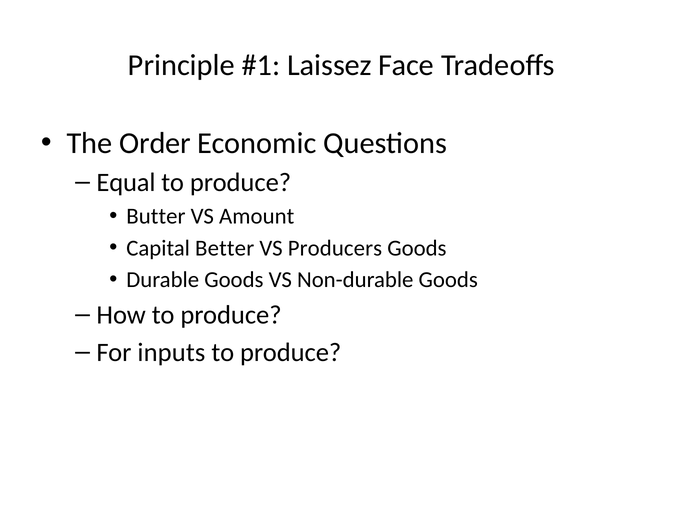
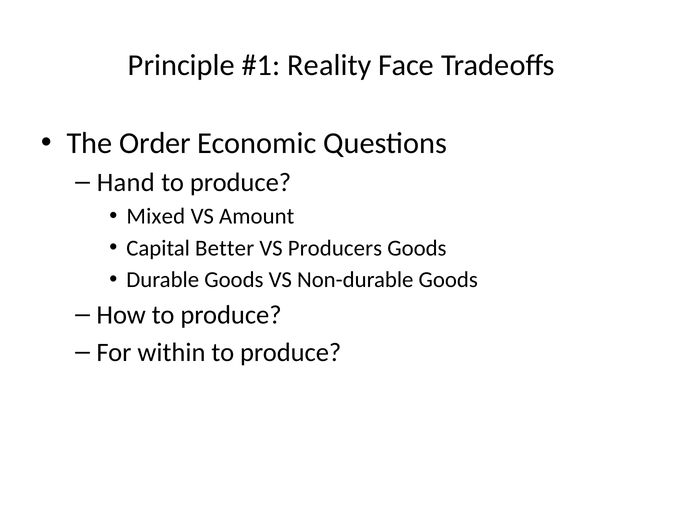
Laissez: Laissez -> Reality
Equal: Equal -> Hand
Butter: Butter -> Mixed
inputs: inputs -> within
